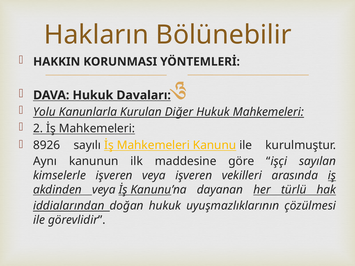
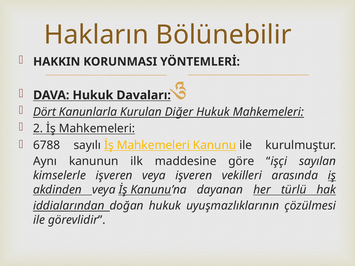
Yolu: Yolu -> Dört
8926: 8926 -> 6788
